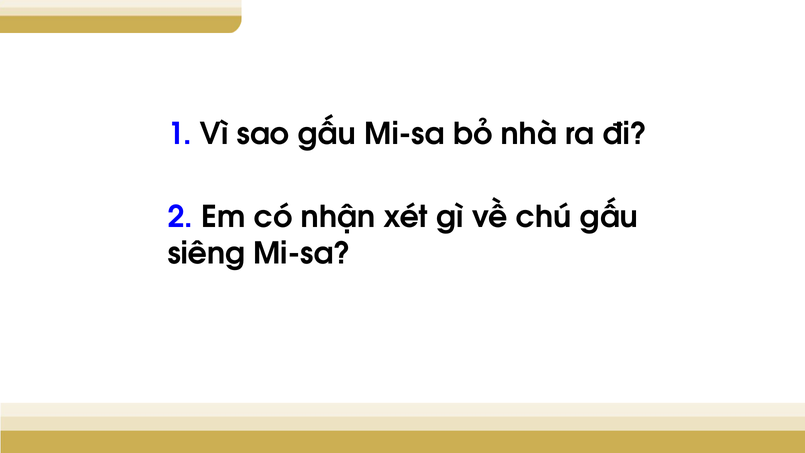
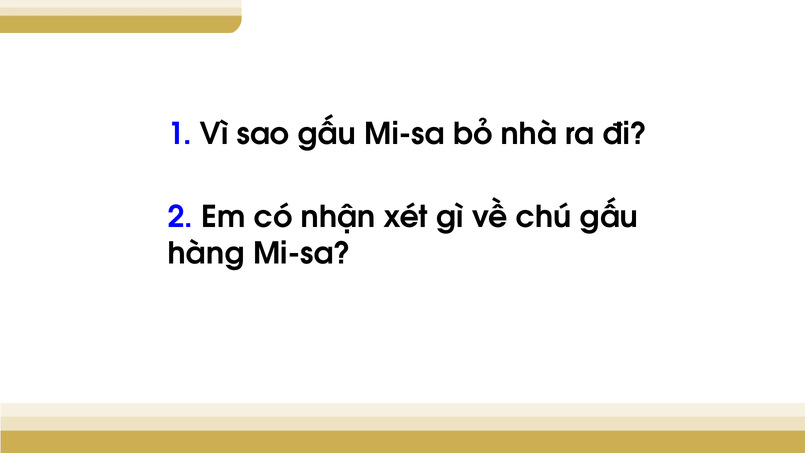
siêng: siêng -> hàng
